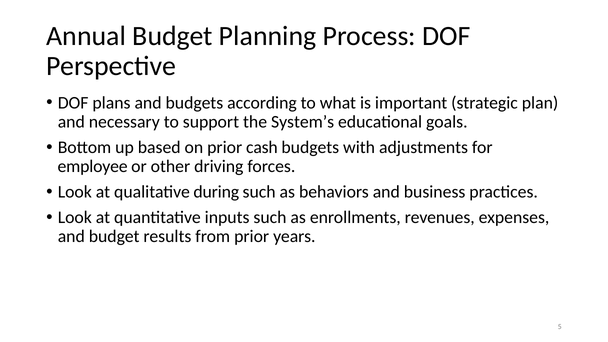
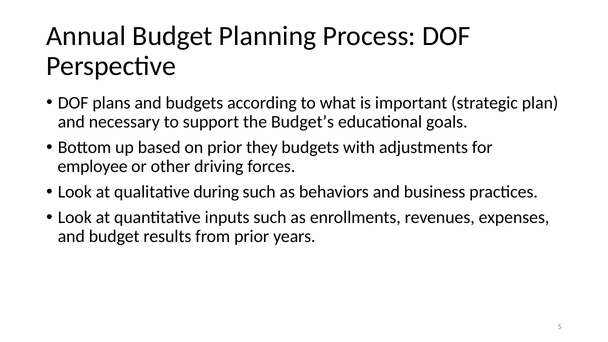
System’s: System’s -> Budget’s
cash: cash -> they
